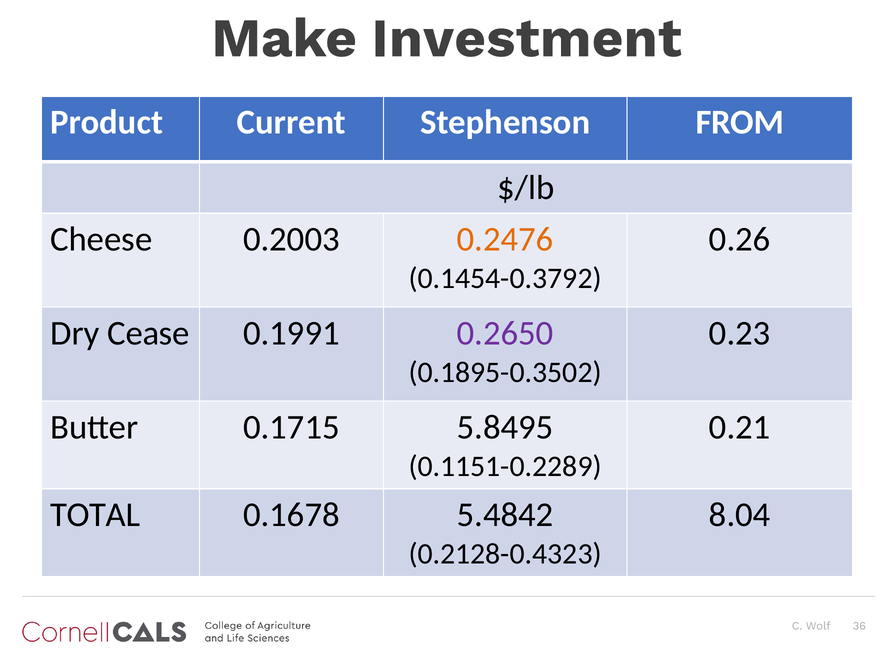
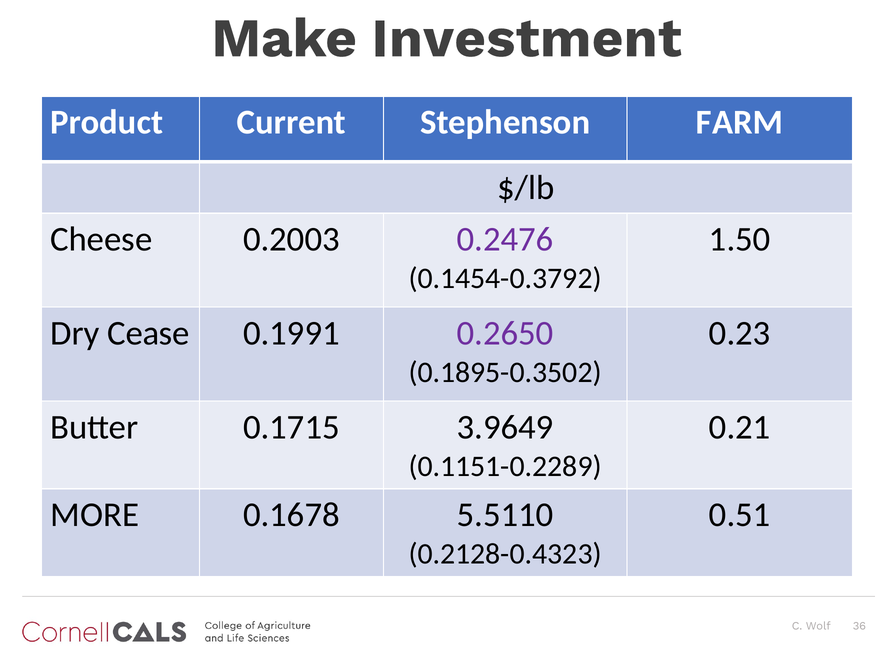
FROM: FROM -> FARM
0.2476 colour: orange -> purple
0.26: 0.26 -> 1.50
5.8495: 5.8495 -> 3.9649
TOTAL: TOTAL -> MORE
5.4842: 5.4842 -> 5.5110
8.04: 8.04 -> 0.51
